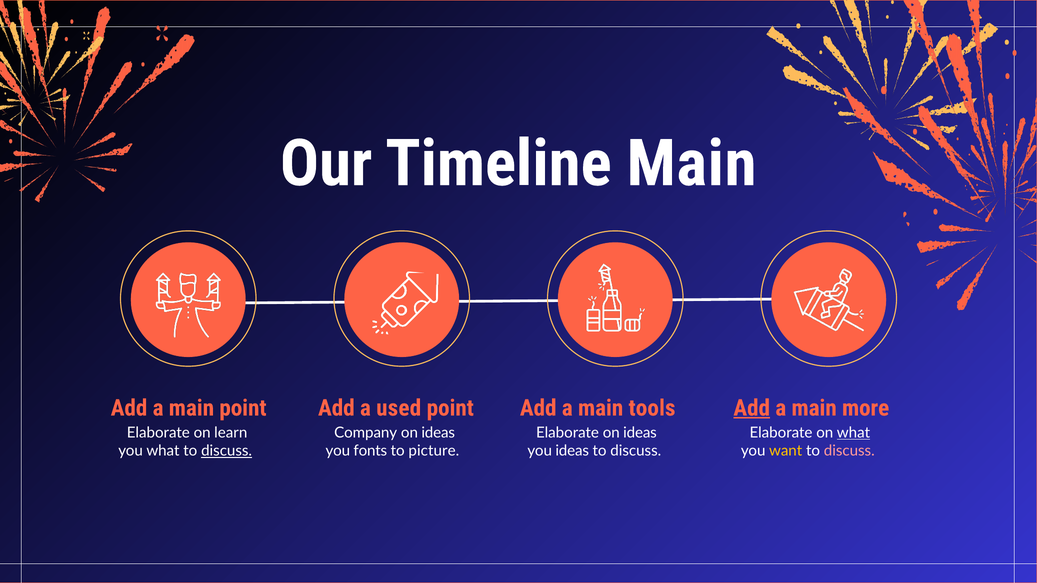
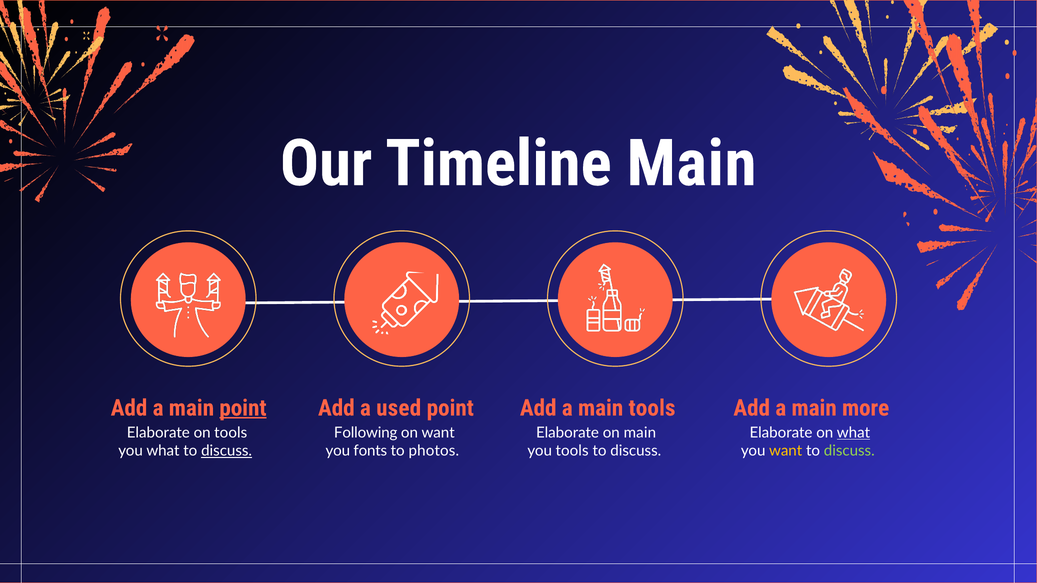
point at (243, 408) underline: none -> present
Add at (752, 408) underline: present -> none
on learn: learn -> tools
Company: Company -> Following
ideas at (438, 433): ideas -> want
Elaborate on ideas: ideas -> main
picture: picture -> photos
you ideas: ideas -> tools
discuss at (849, 451) colour: pink -> light green
